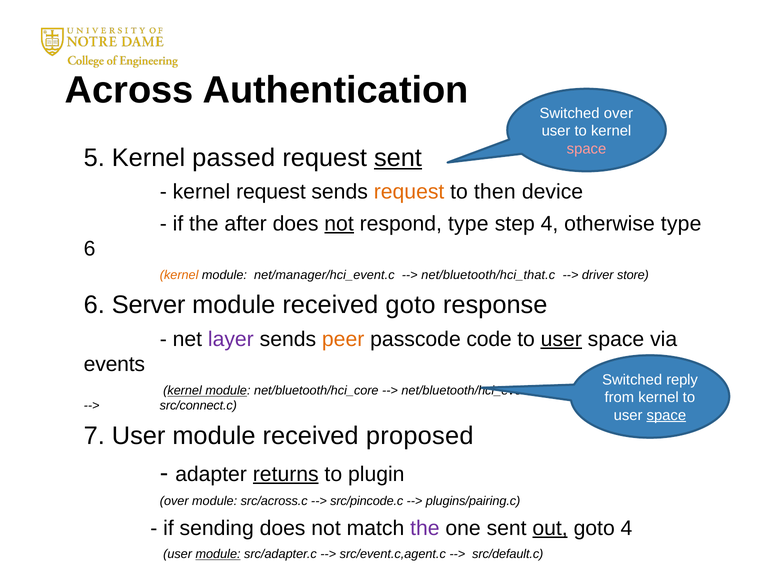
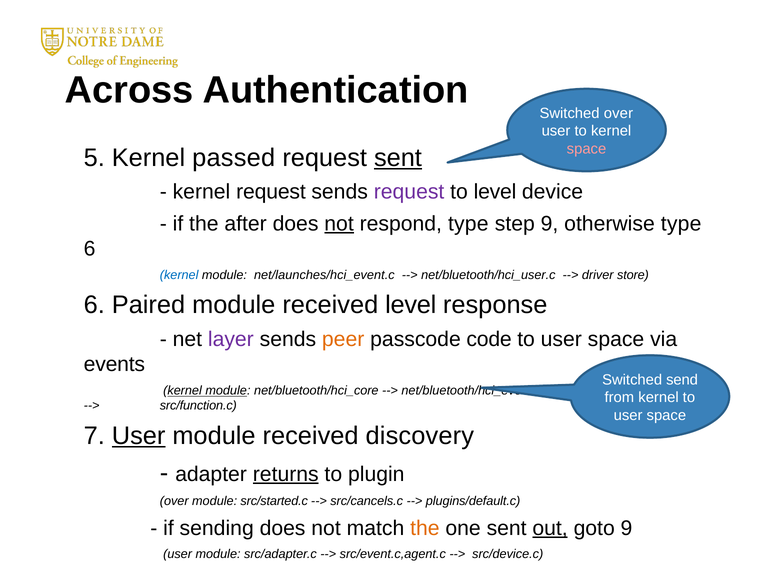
request at (409, 192) colour: orange -> purple
to then: then -> level
step 4: 4 -> 9
kernel at (179, 275) colour: orange -> blue
net/manager/hci_event.c: net/manager/hci_event.c -> net/launches/hci_event.c
net/bluetooth/hci_that.c: net/bluetooth/hci_that.c -> net/bluetooth/hci_user.c
Server: Server -> Paired
received goto: goto -> level
user at (561, 339) underline: present -> none
reply: reply -> send
src/connect.c: src/connect.c -> src/function.c
space at (666, 415) underline: present -> none
User at (139, 436) underline: none -> present
proposed: proposed -> discovery
src/across.c: src/across.c -> src/started.c
src/pincode.c: src/pincode.c -> src/cancels.c
plugins/pairing.c: plugins/pairing.c -> plugins/default.c
the at (425, 528) colour: purple -> orange
goto 4: 4 -> 9
module at (218, 554) underline: present -> none
src/default.c: src/default.c -> src/device.c
